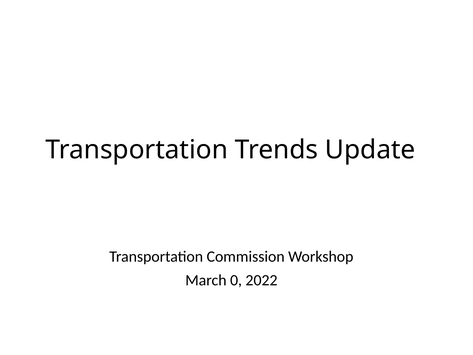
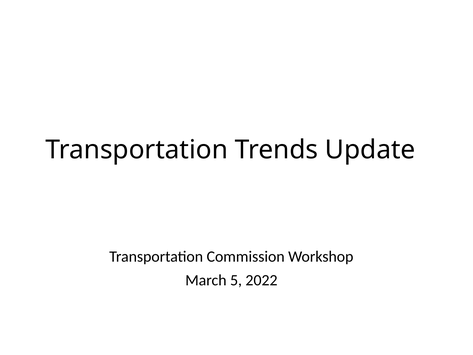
0: 0 -> 5
